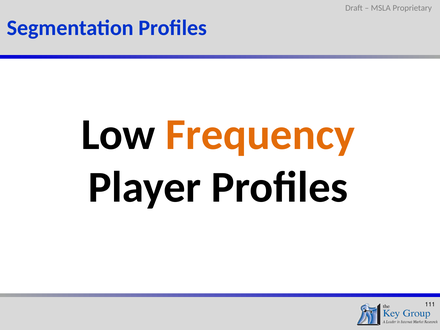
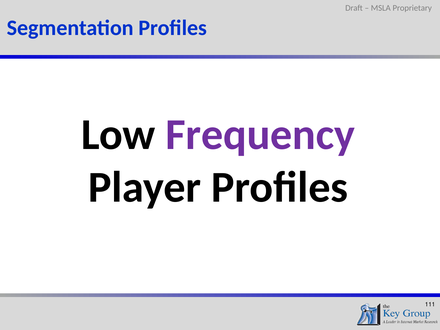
Frequency colour: orange -> purple
